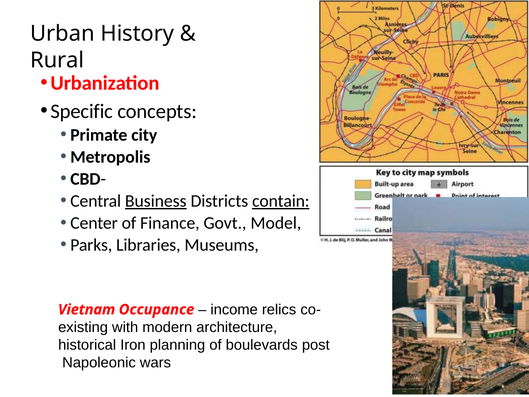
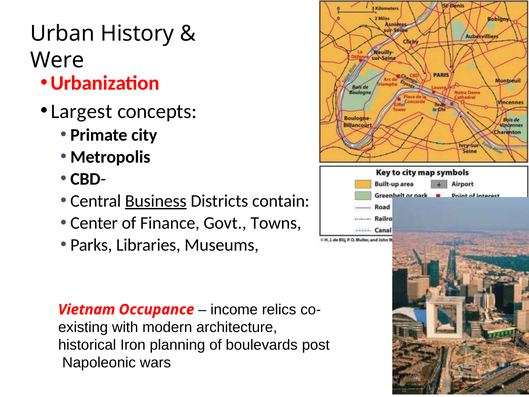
Rural: Rural -> Were
Specific: Specific -> Largest
contain underline: present -> none
Model: Model -> Towns
